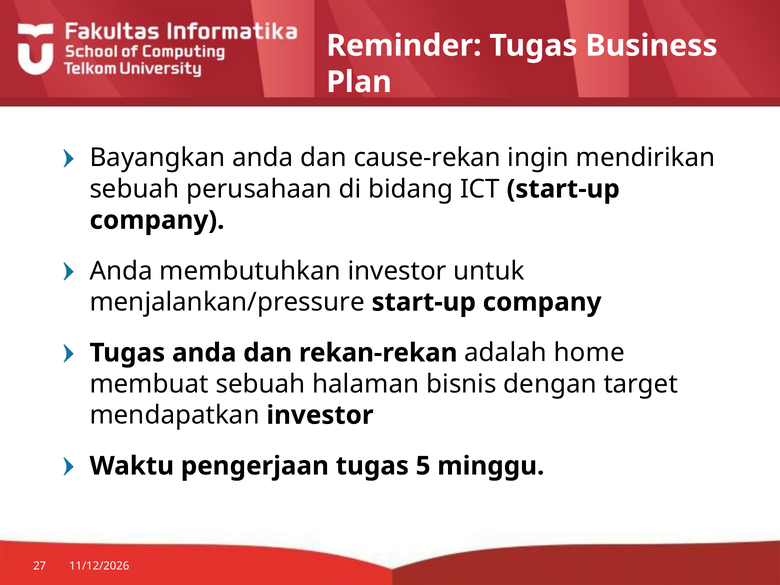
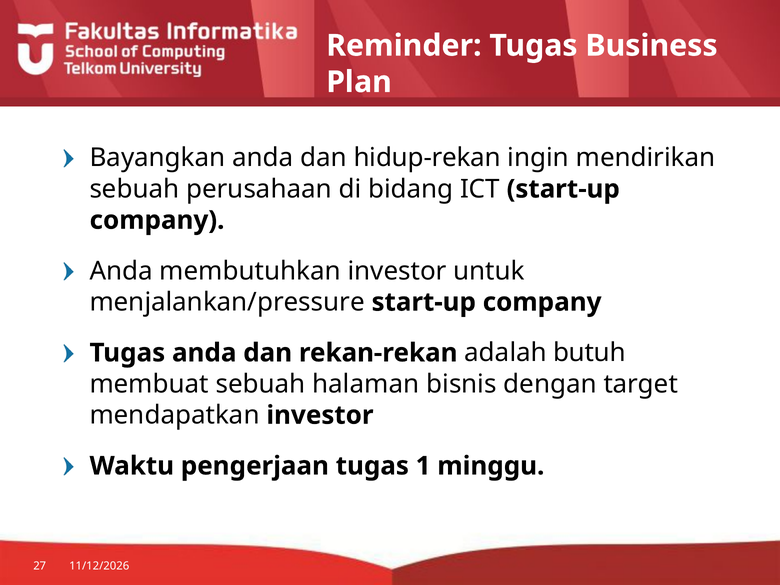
cause-rekan: cause-rekan -> hidup-rekan
home: home -> butuh
5: 5 -> 1
